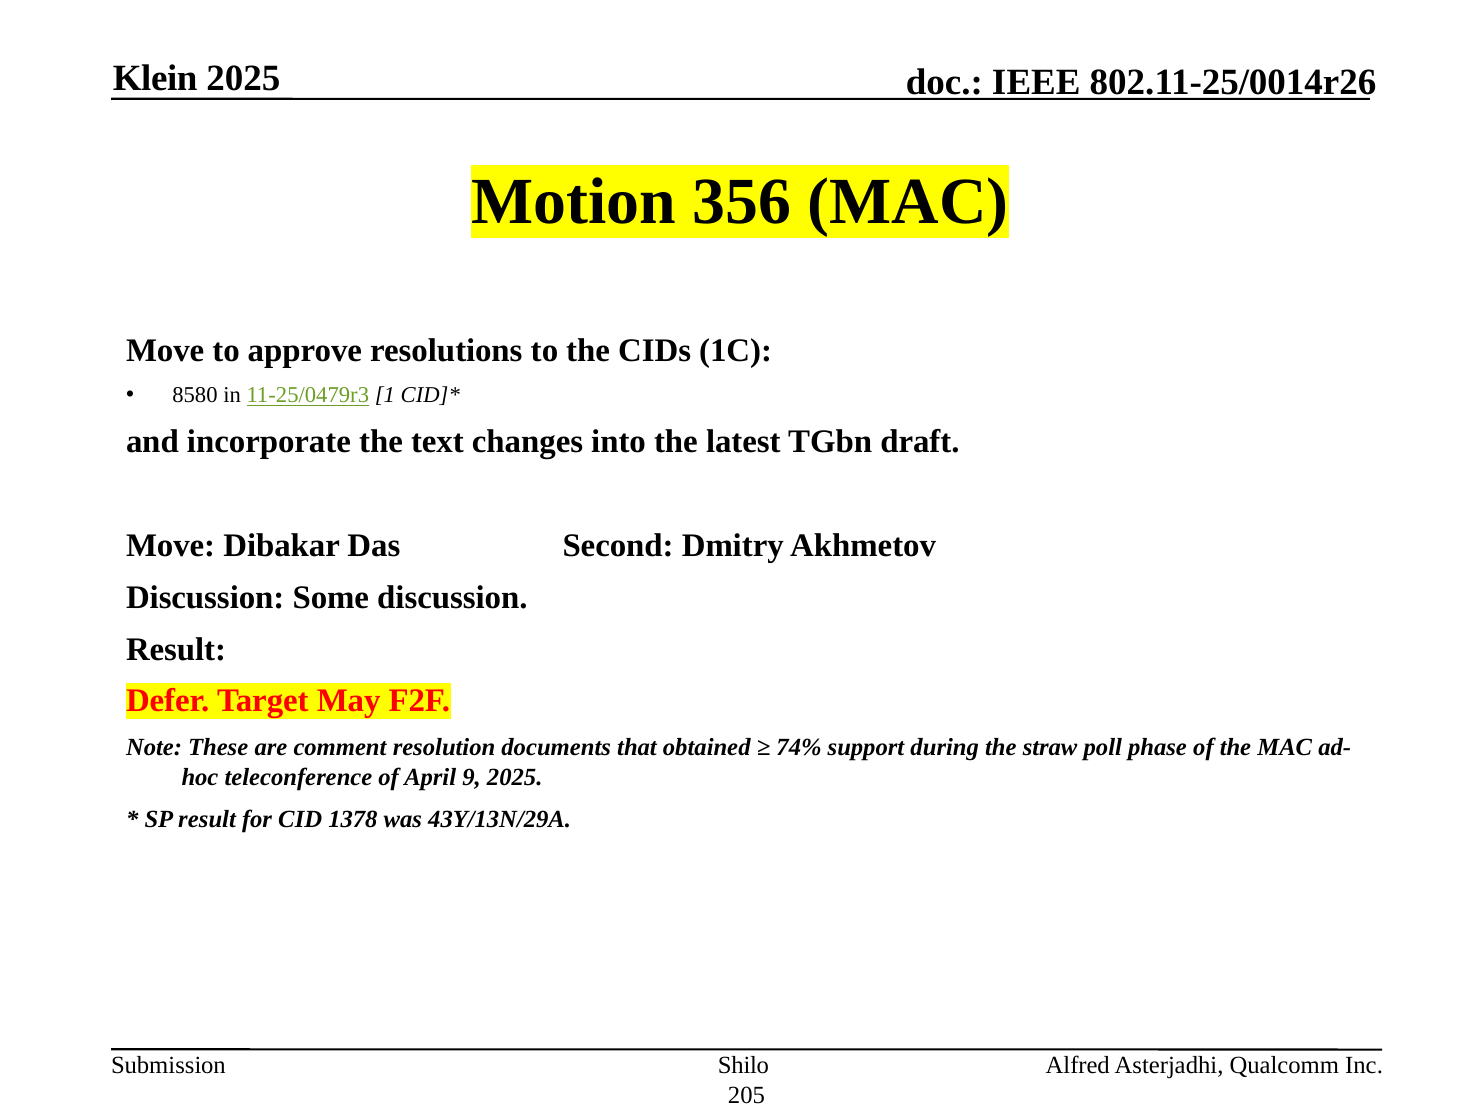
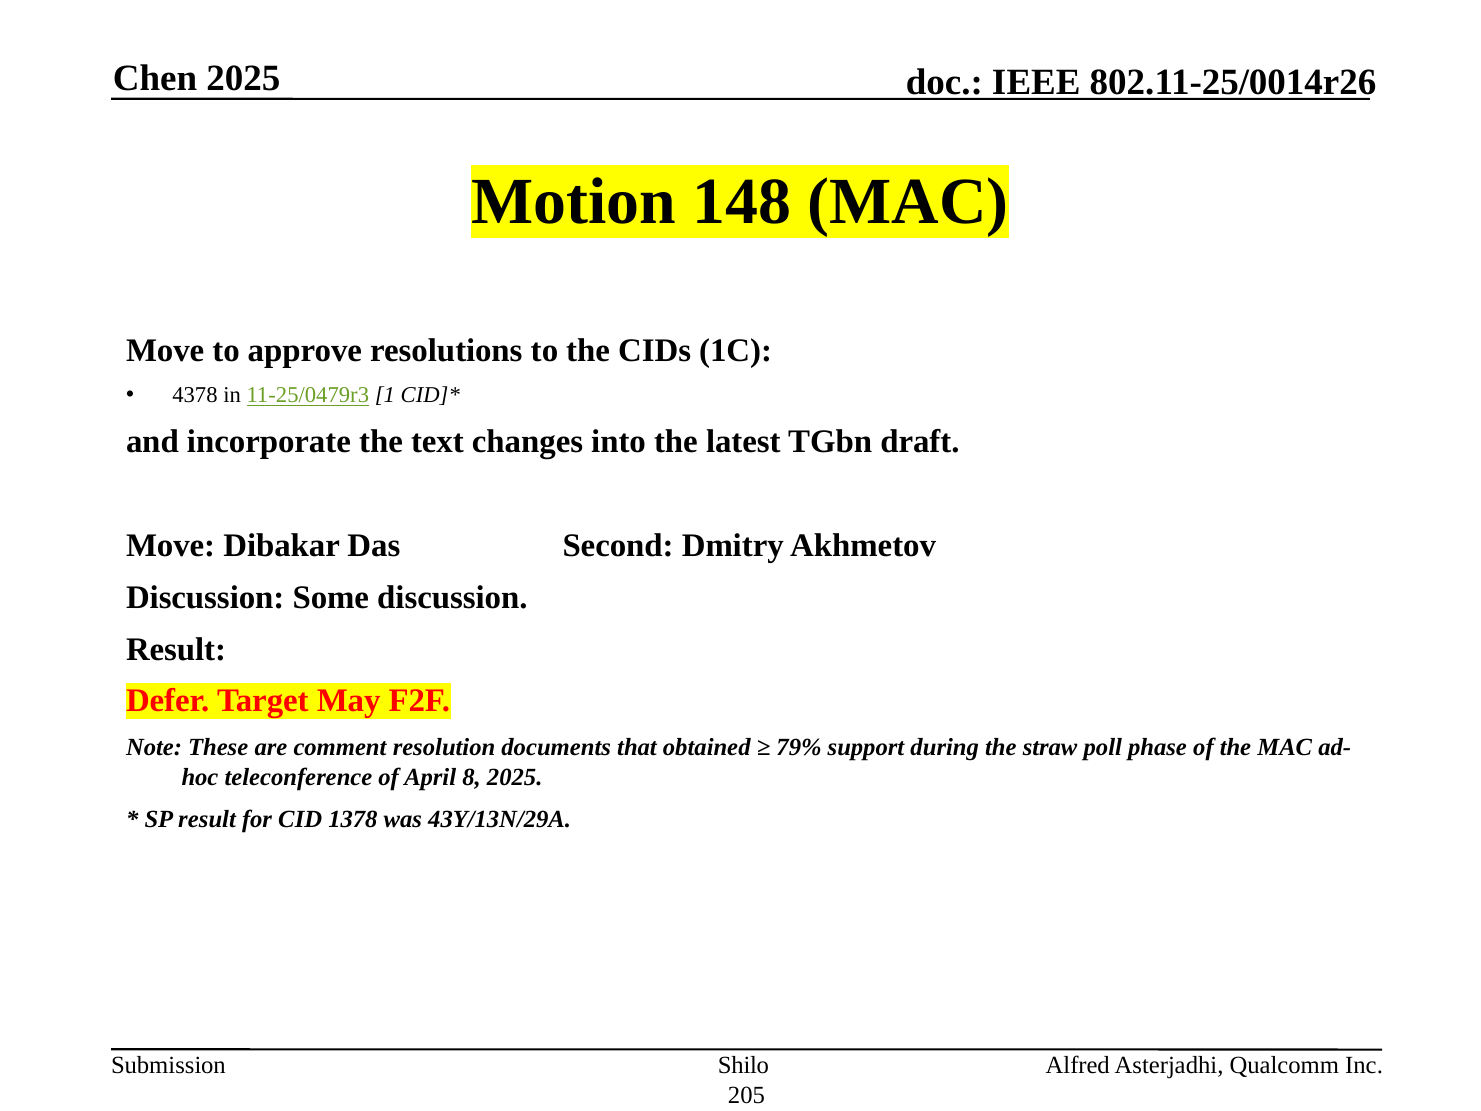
Klein: Klein -> Chen
356: 356 -> 148
8580: 8580 -> 4378
74%: 74% -> 79%
9: 9 -> 8
